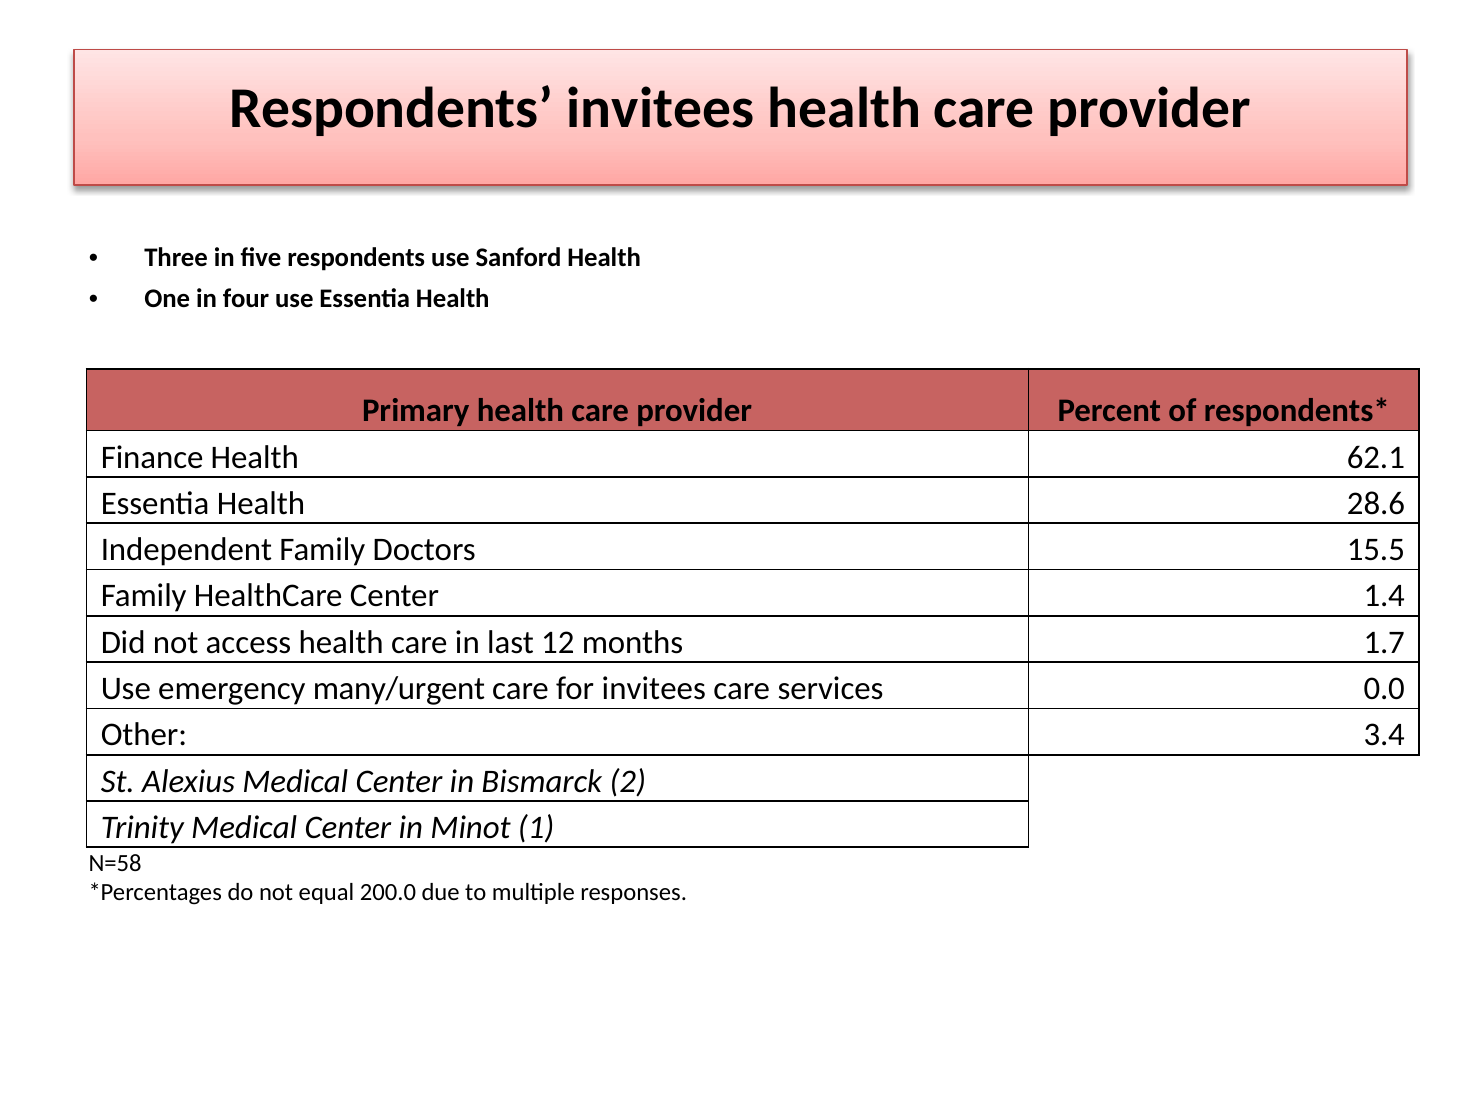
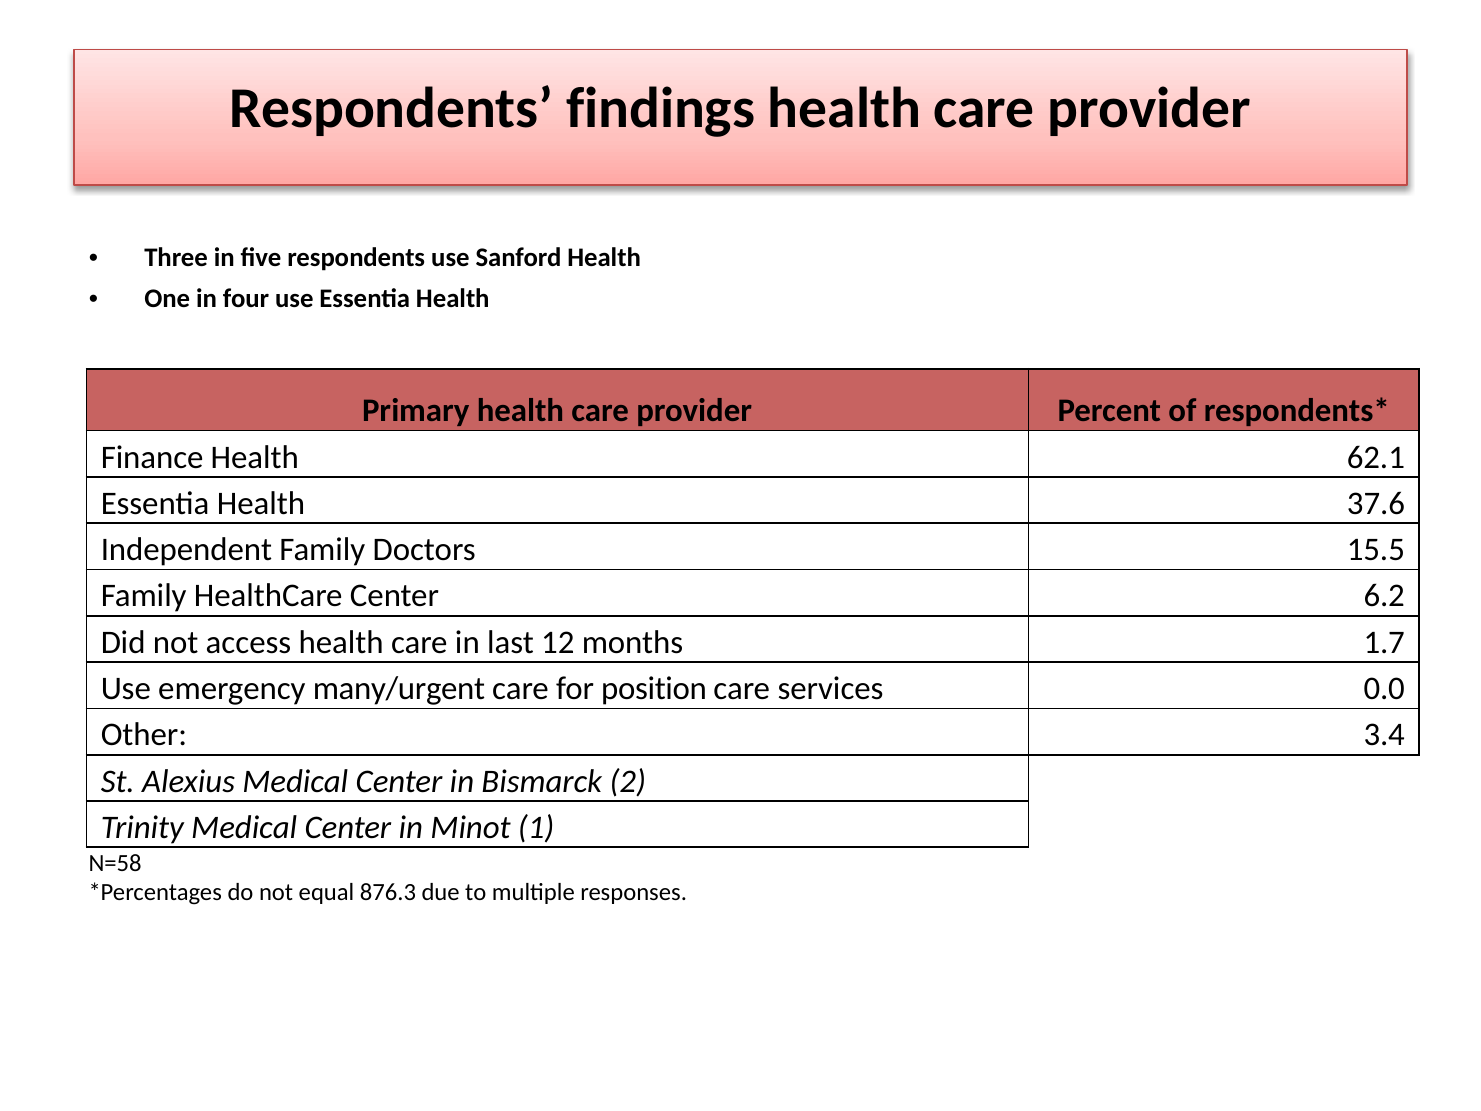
Respondents invitees: invitees -> findings
28.6: 28.6 -> 37.6
1.4: 1.4 -> 6.2
for invitees: invitees -> position
200.0: 200.0 -> 876.3
